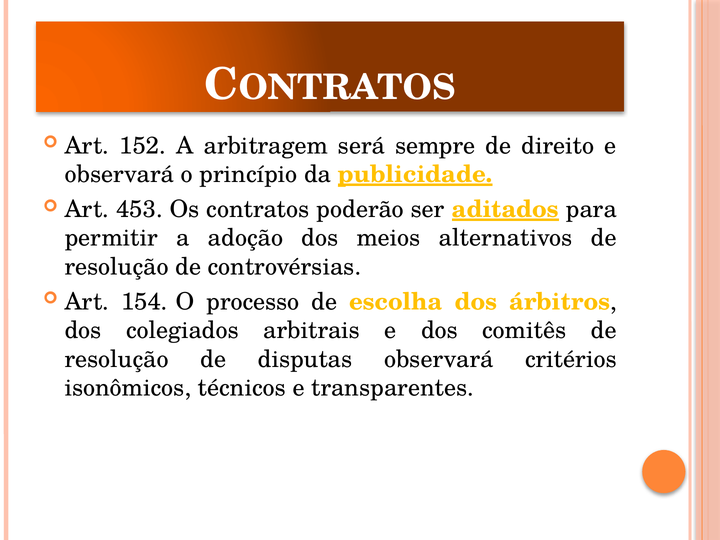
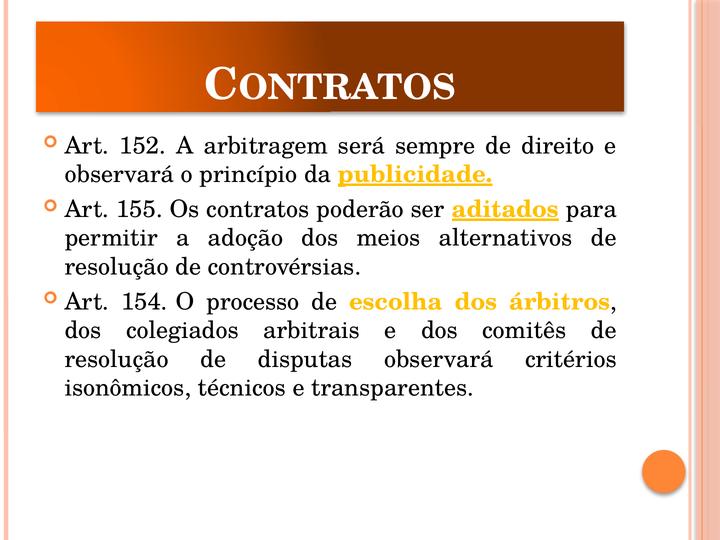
453: 453 -> 155
